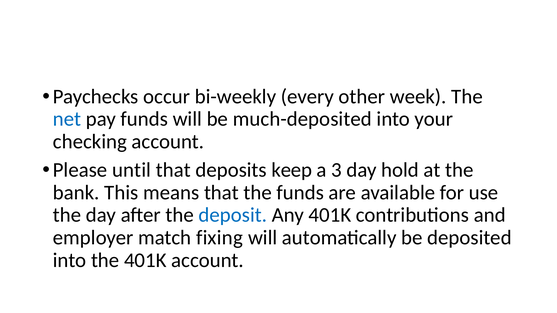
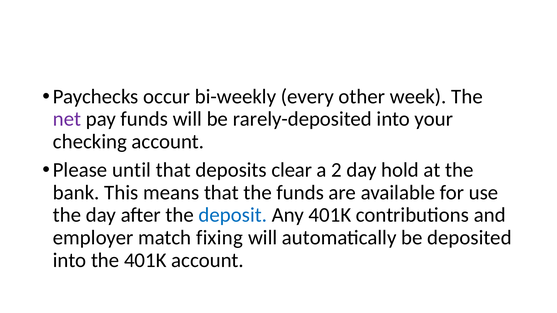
net colour: blue -> purple
much-deposited: much-deposited -> rarely-deposited
keep: keep -> clear
3: 3 -> 2
